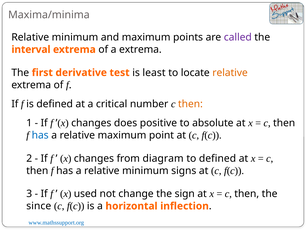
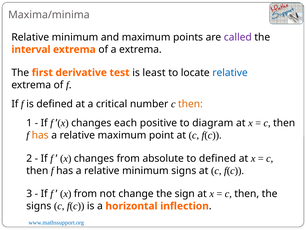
relative at (230, 72) colour: orange -> blue
does: does -> each
absolute: absolute -> diagram
has at (40, 135) colour: blue -> orange
diagram: diagram -> absolute
x used: used -> from
since at (39, 206): since -> signs
